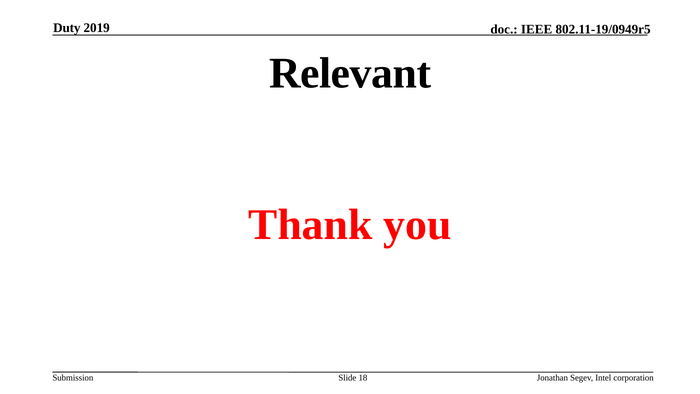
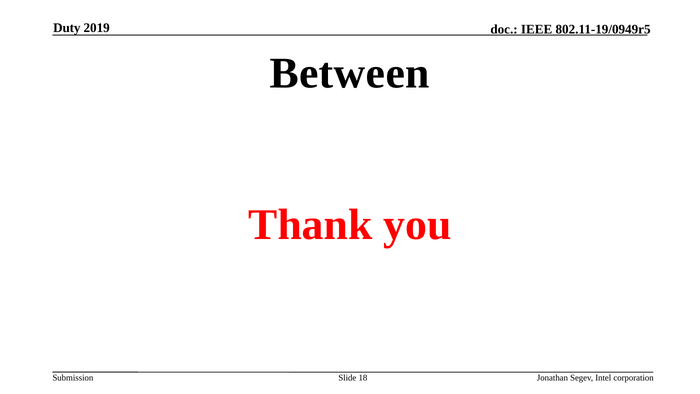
Relevant: Relevant -> Between
